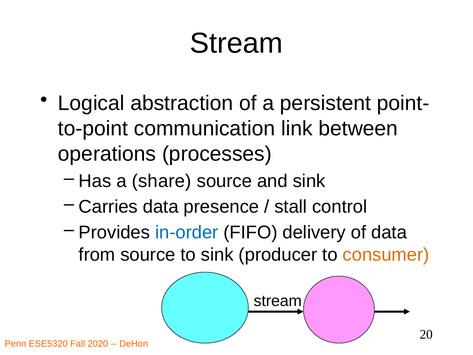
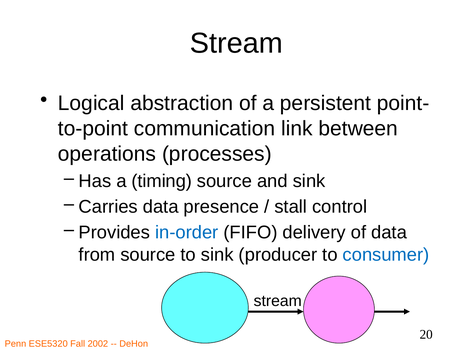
share: share -> timing
consumer colour: orange -> blue
2020: 2020 -> 2002
